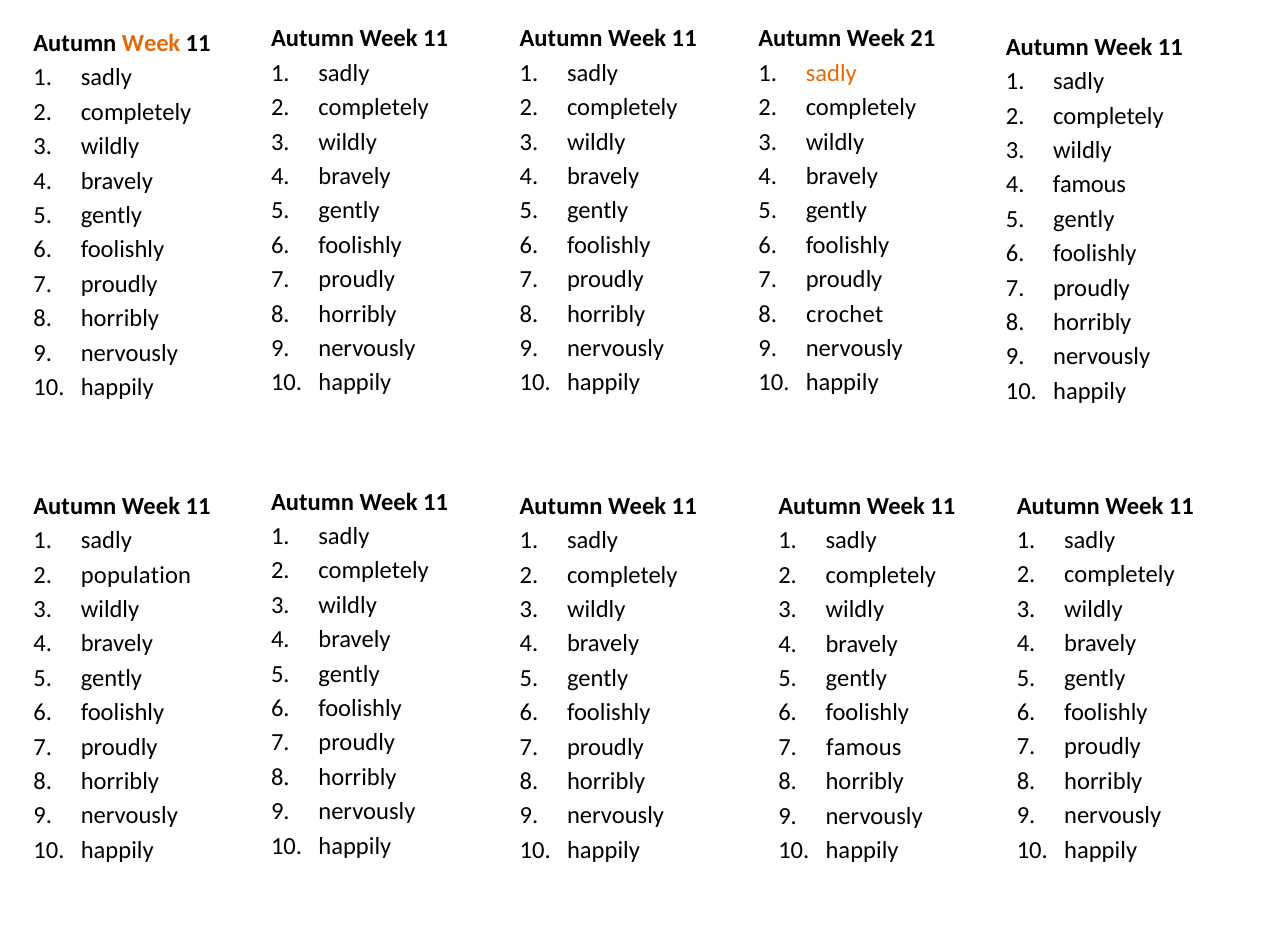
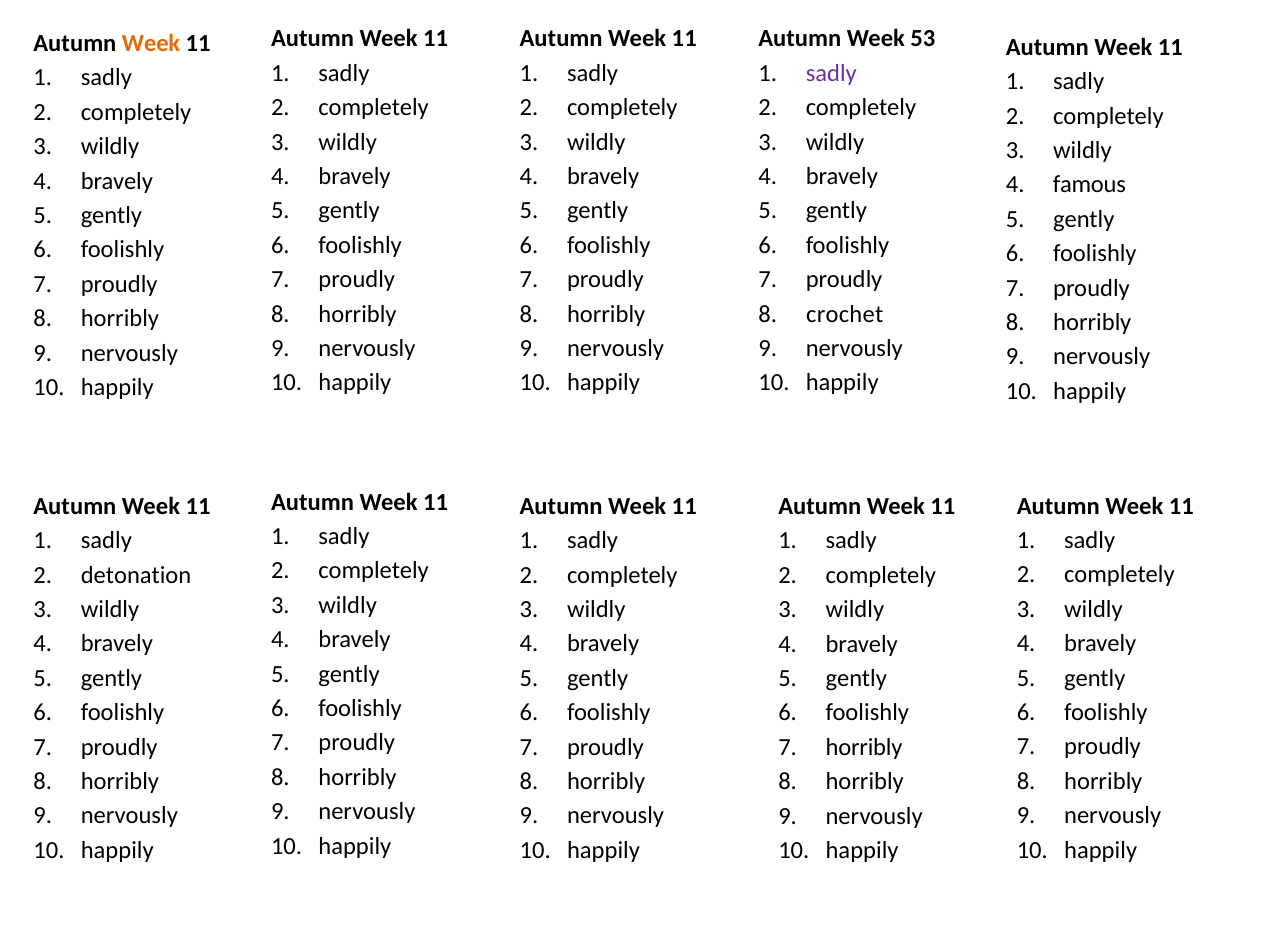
21: 21 -> 53
sadly at (831, 73) colour: orange -> purple
population: population -> detonation
famous at (864, 747): famous -> horribly
